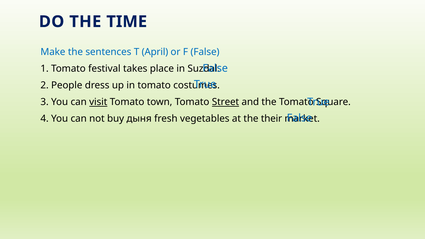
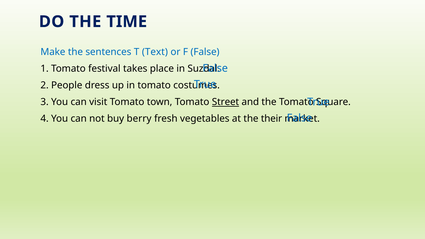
April: April -> Text
visit underline: present -> none
дыня: дыня -> berry
